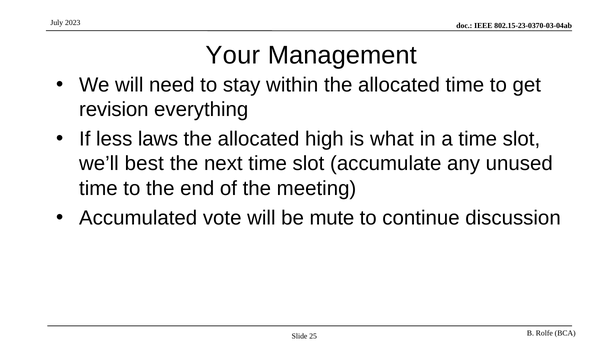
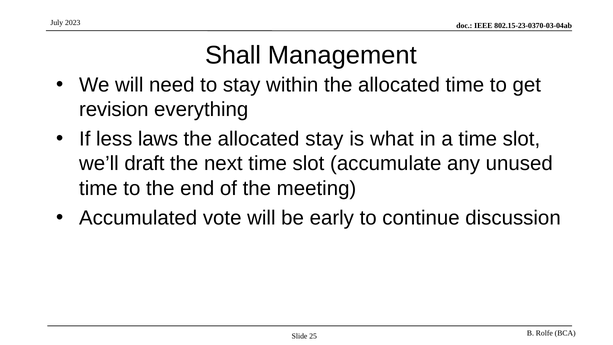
Your: Your -> Shall
allocated high: high -> stay
best: best -> draft
mute: mute -> early
